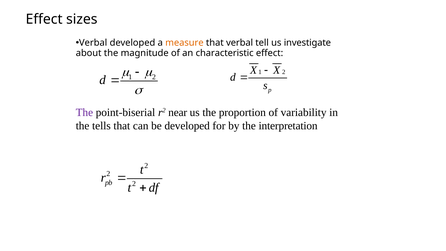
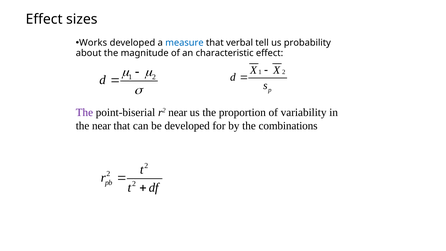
Verbal at (93, 43): Verbal -> Works
measure colour: orange -> blue
investigate: investigate -> probability
the tells: tells -> near
interpretation: interpretation -> combinations
